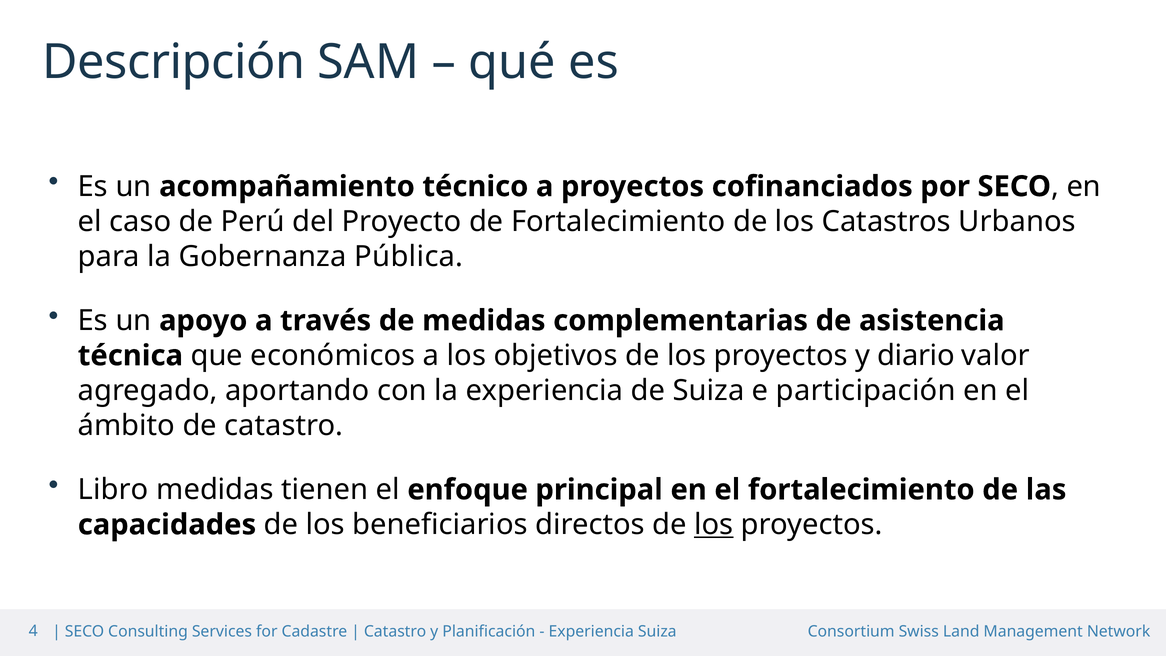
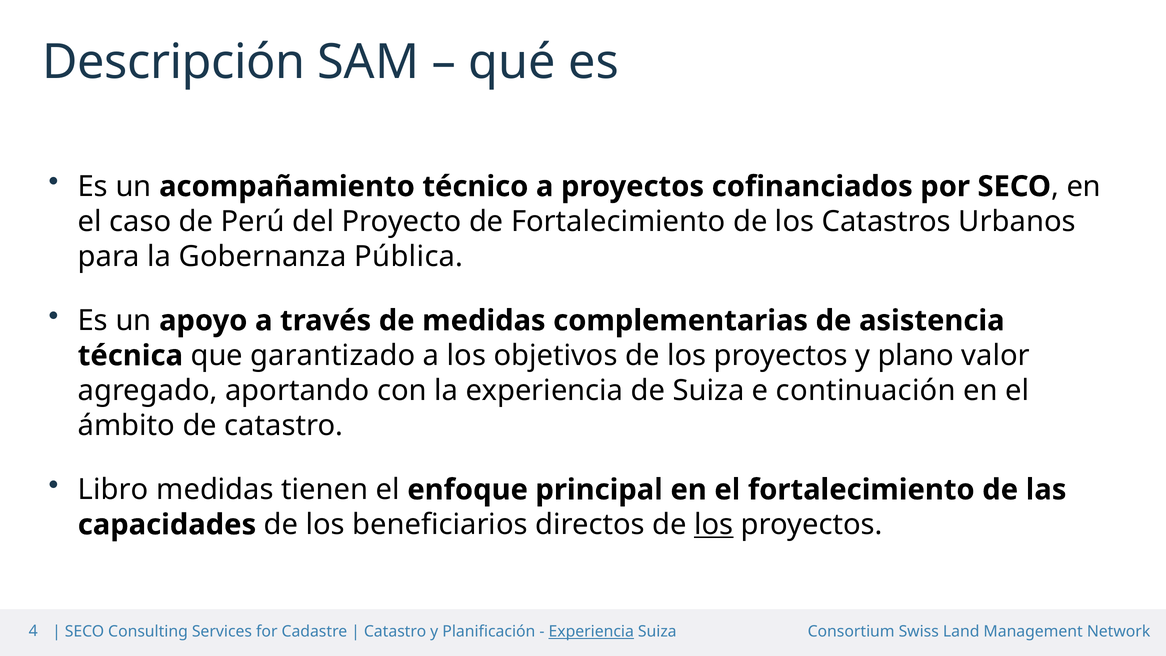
económicos: económicos -> garantizado
diario: diario -> plano
participación: participación -> continuación
Experiencia at (591, 632) underline: none -> present
